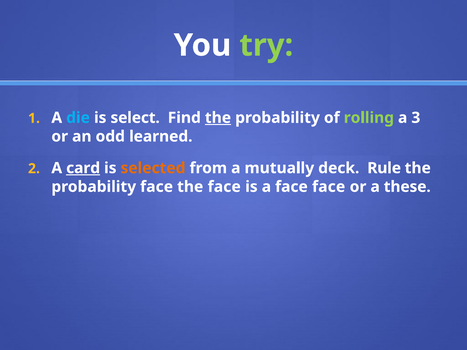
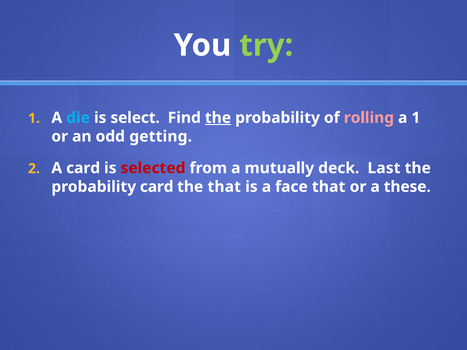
rolling colour: light green -> pink
a 3: 3 -> 1
learned: learned -> getting
card at (83, 168) underline: present -> none
selected colour: orange -> red
Rule: Rule -> Last
probability face: face -> card
the face: face -> that
face face: face -> that
